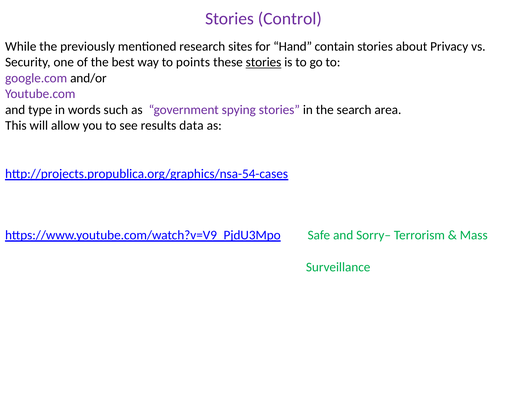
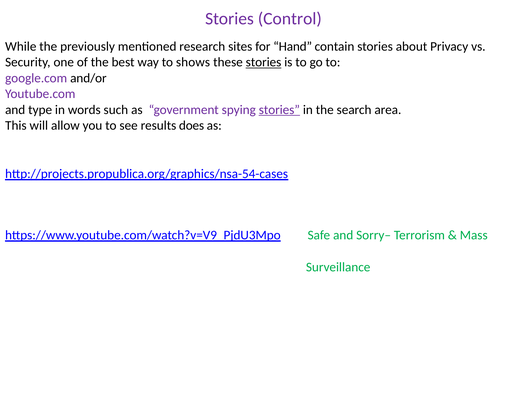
points: points -> shows
stories at (279, 110) underline: none -> present
data: data -> does
